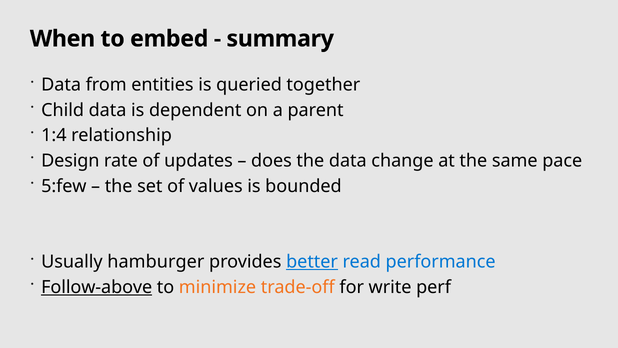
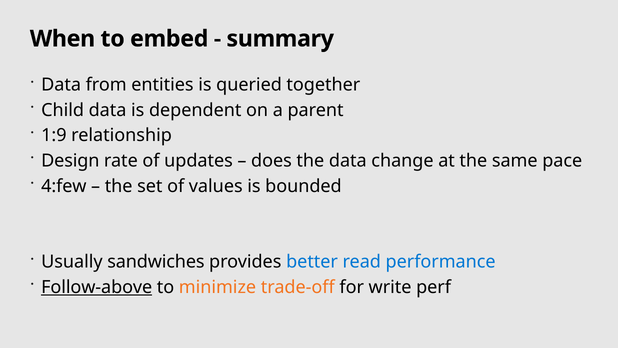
1:4: 1:4 -> 1:9
5:few: 5:few -> 4:few
hamburger: hamburger -> sandwiches
better underline: present -> none
